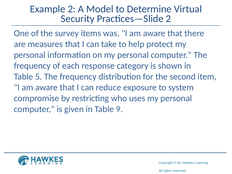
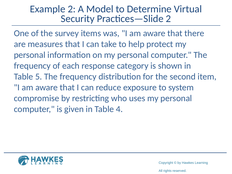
9: 9 -> 4
